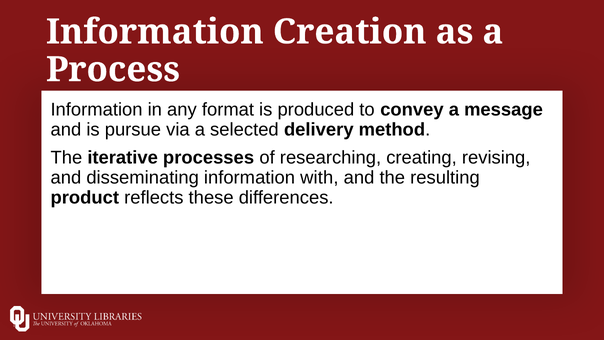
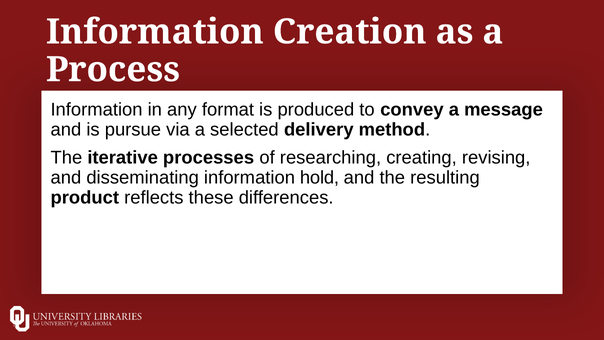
with: with -> hold
